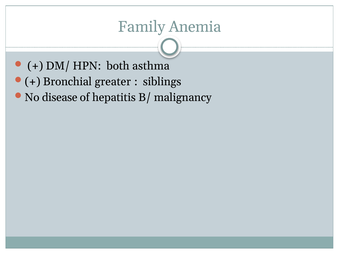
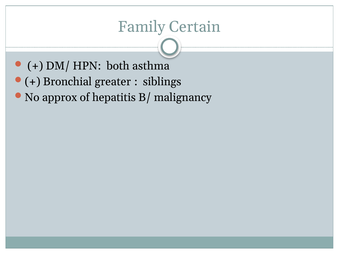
Anemia: Anemia -> Certain
disease: disease -> approx
